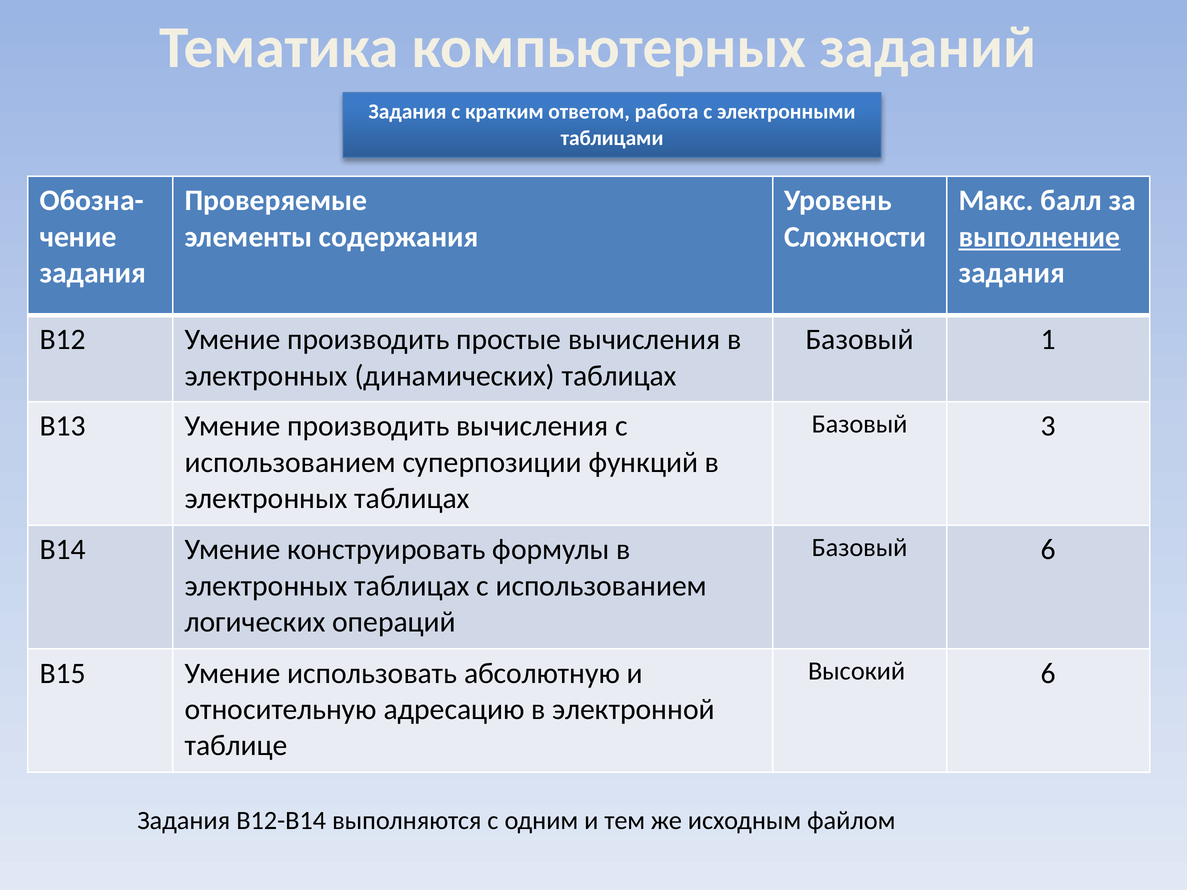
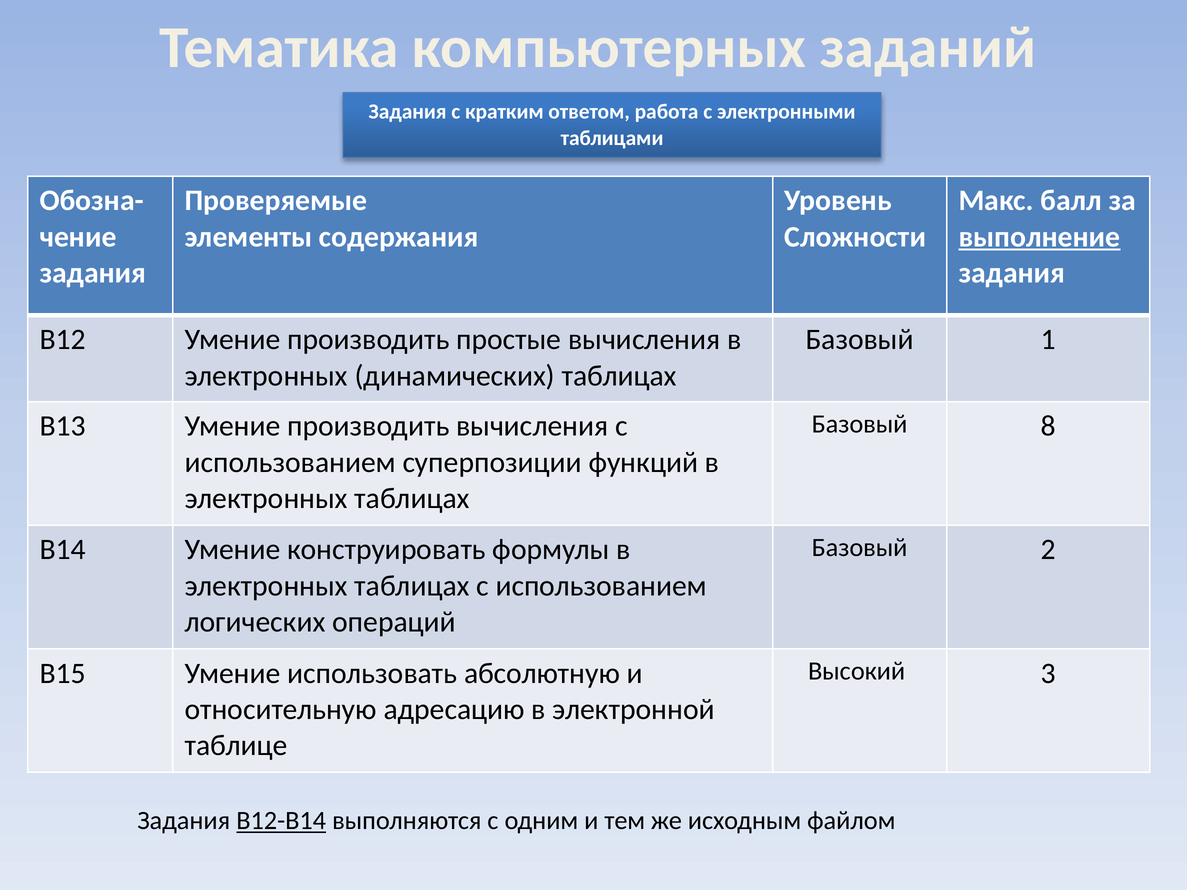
3: 3 -> 8
Базовый 6: 6 -> 2
Высокий 6: 6 -> 3
B12-B14 underline: none -> present
